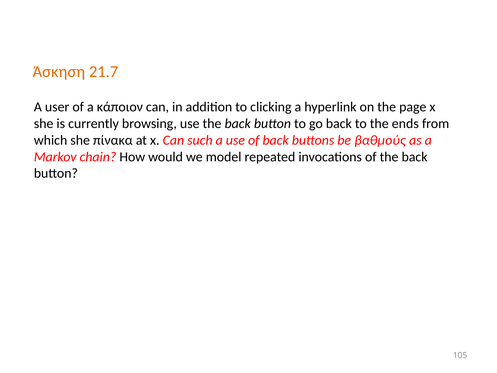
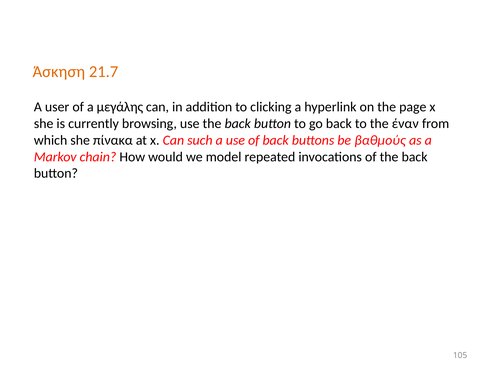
κάποιον: κάποιον -> μεγάλης
ends: ends -> έναν
